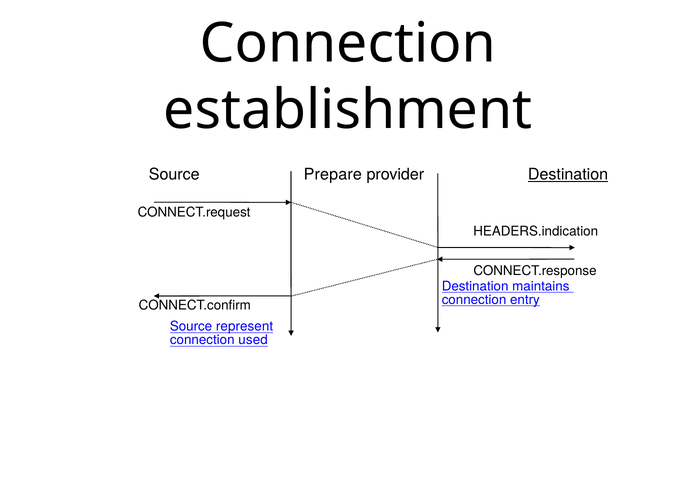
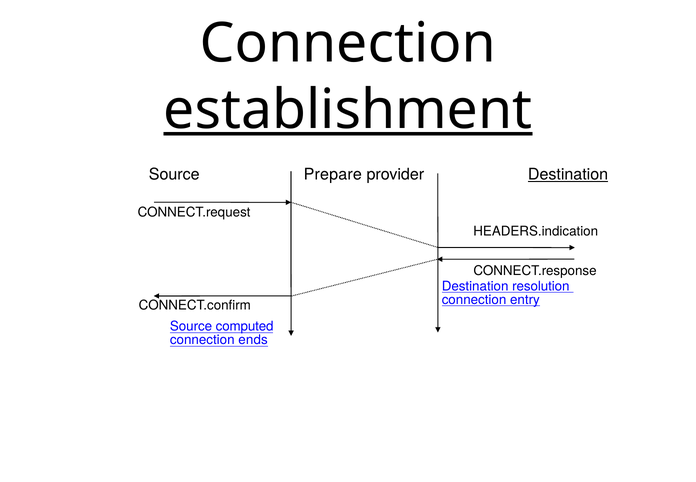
establishment underline: none -> present
maintains: maintains -> resolution
represent: represent -> computed
used: used -> ends
